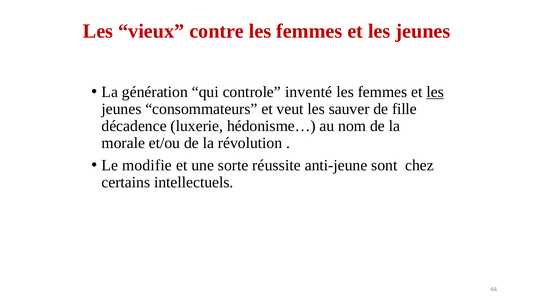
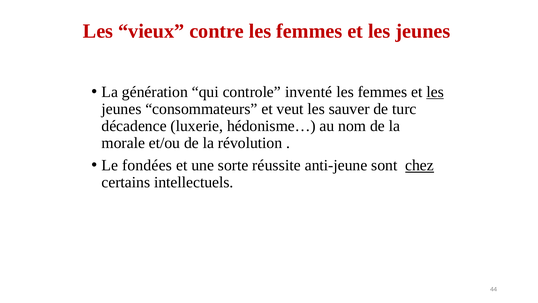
fille: fille -> turc
modifie: modifie -> fondées
chez underline: none -> present
